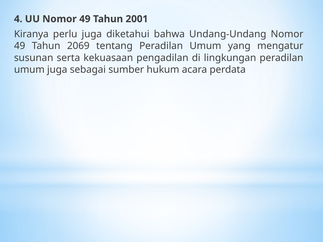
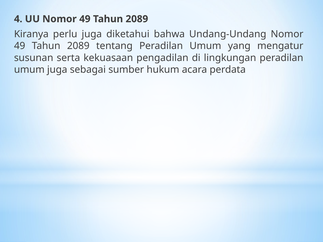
2001 at (137, 19): 2001 -> 2089
2069 at (78, 46): 2069 -> 2089
